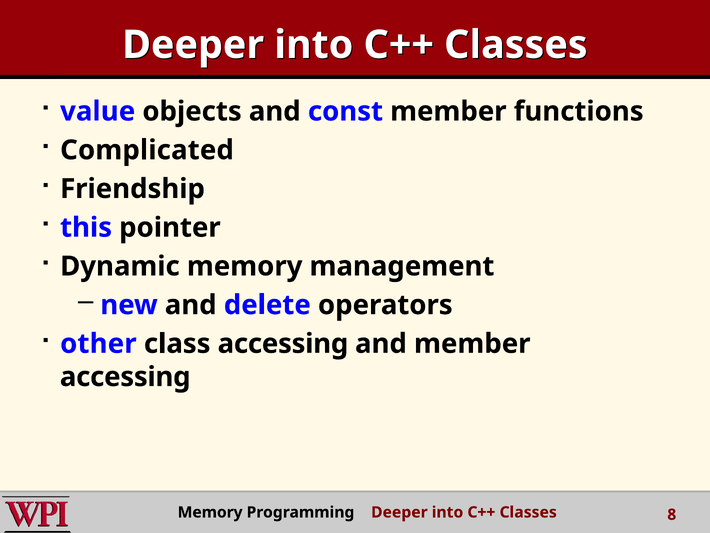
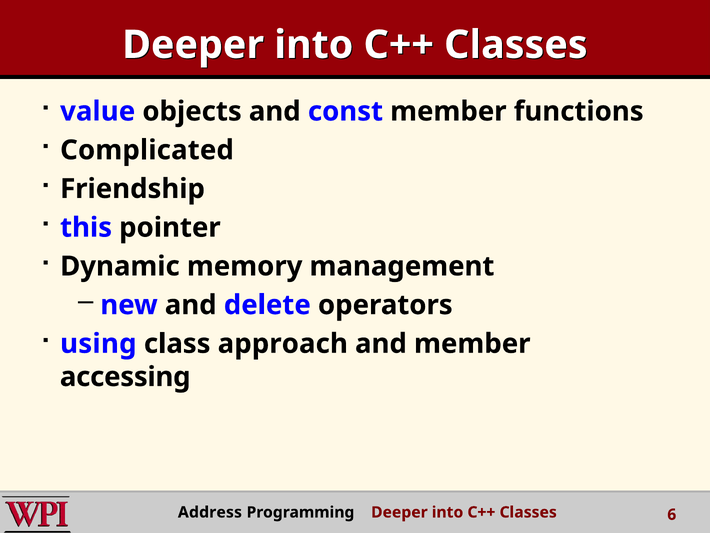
other: other -> using
class accessing: accessing -> approach
Memory at (210, 512): Memory -> Address
8: 8 -> 6
